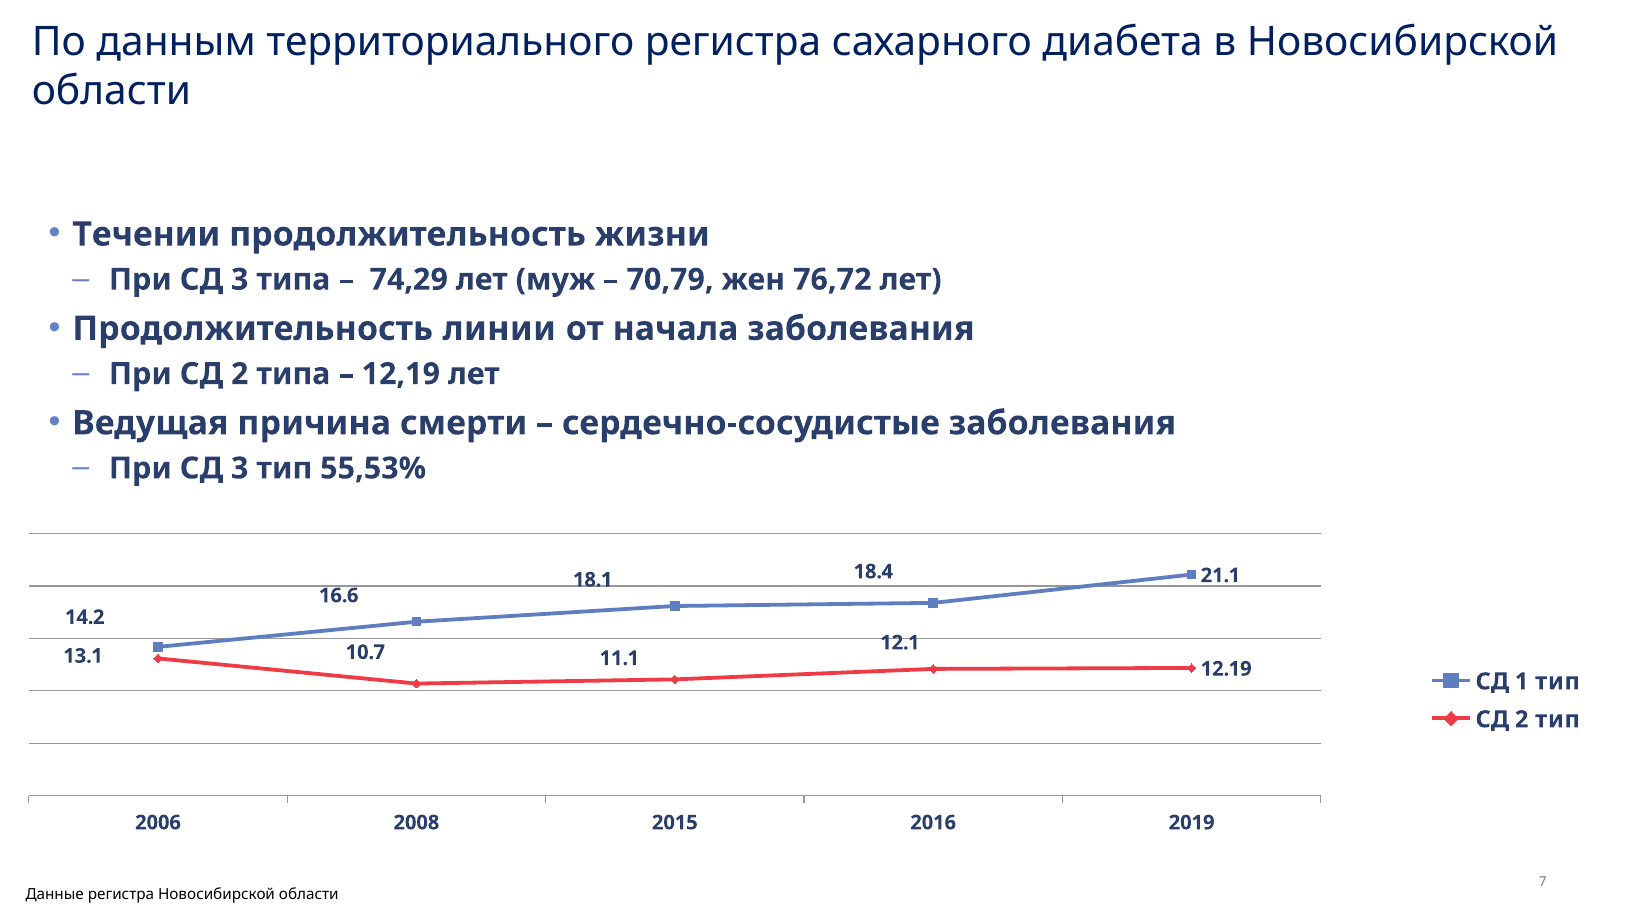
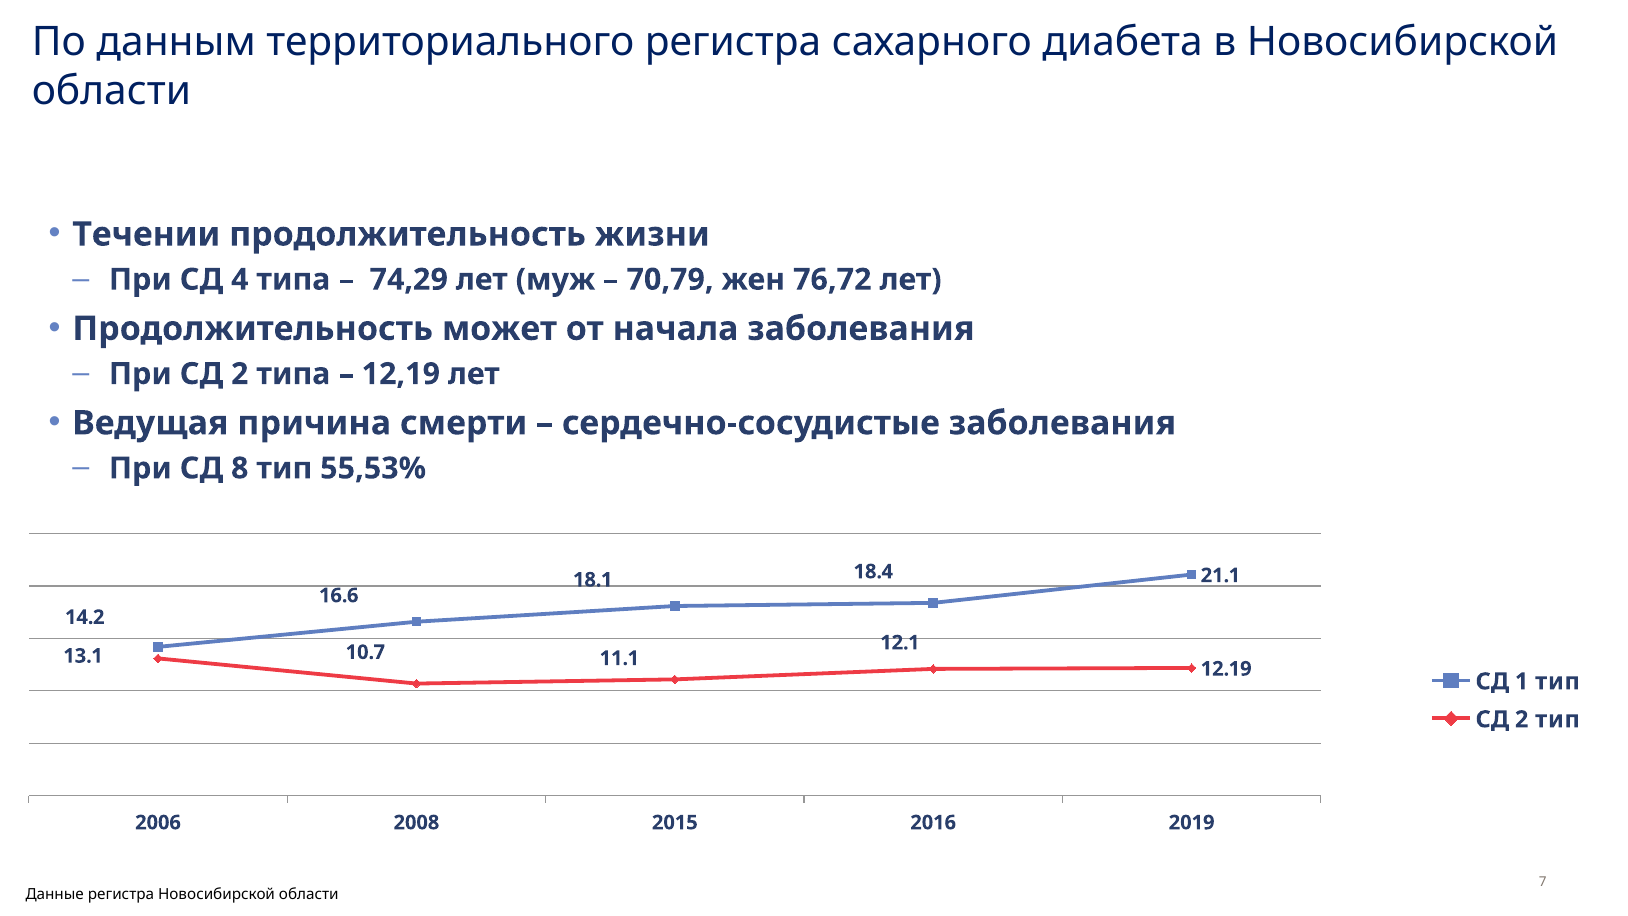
3 at (240, 280): 3 -> 4
линии: линии -> может
3 at (240, 468): 3 -> 8
